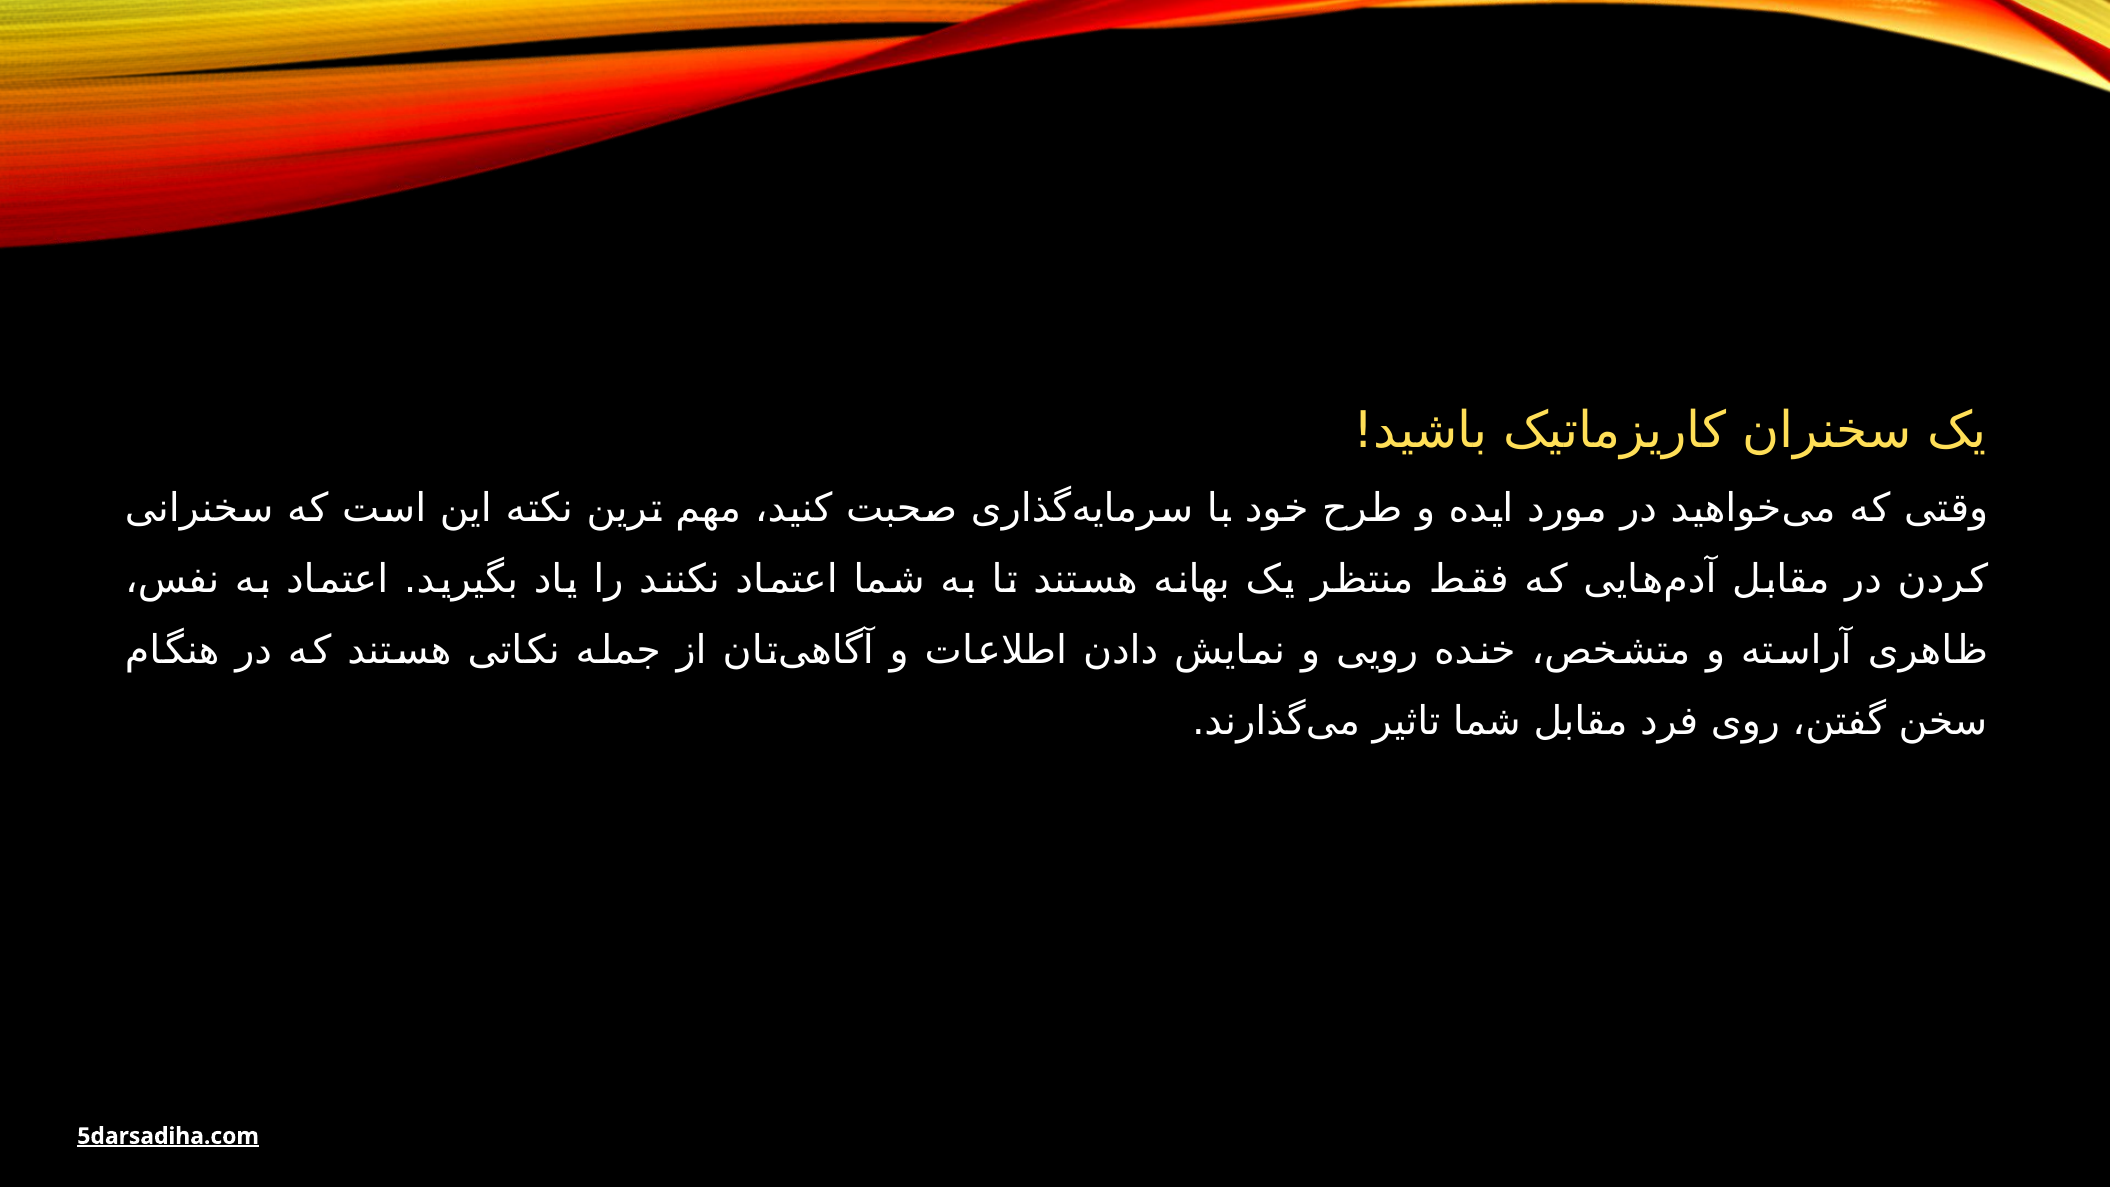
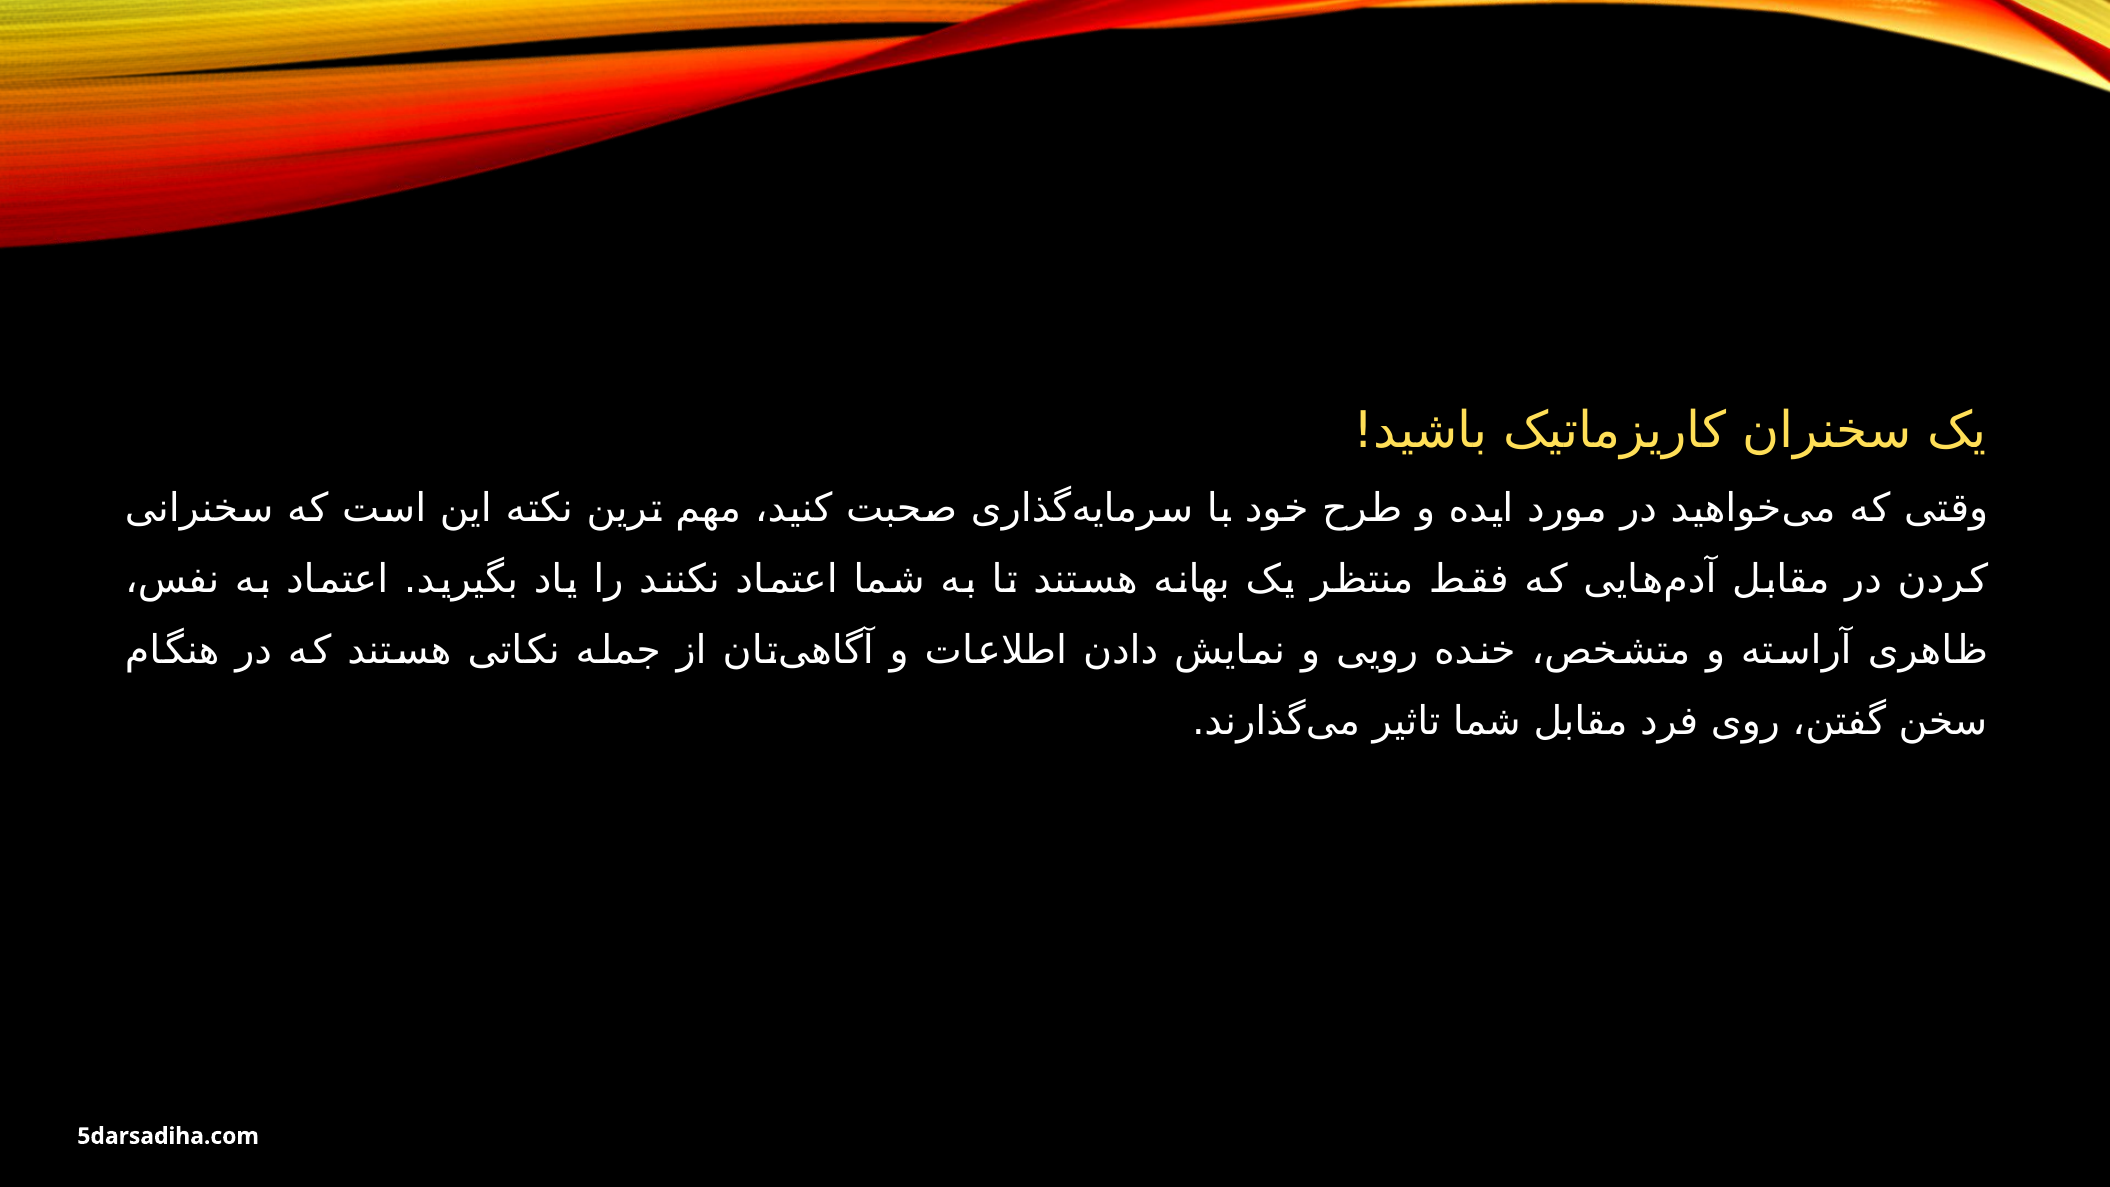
5darsadiha.com underline: present -> none
